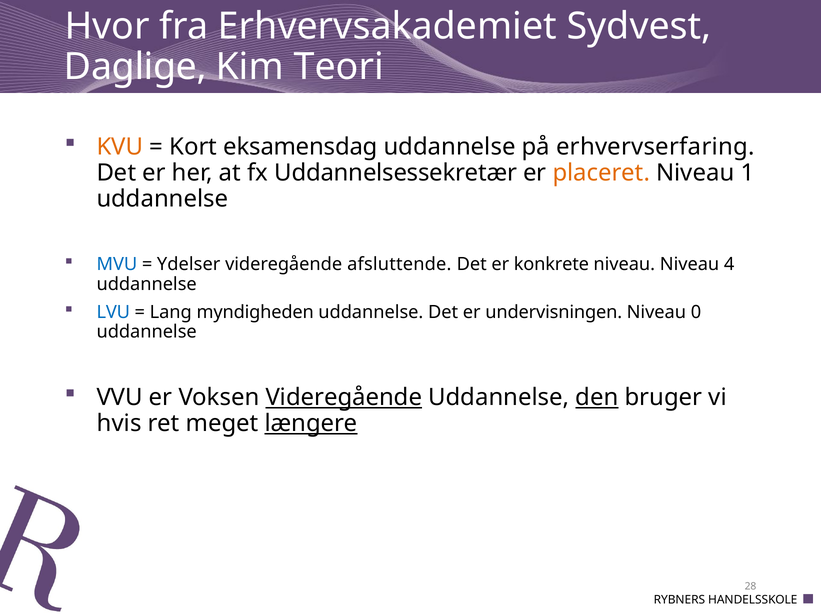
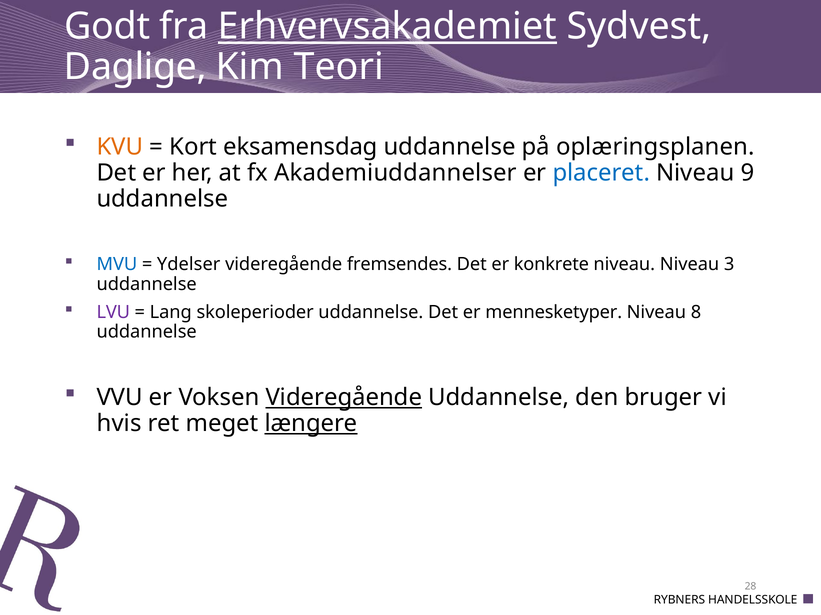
Hvor: Hvor -> Godt
Erhvervsakademiet underline: none -> present
erhvervserfaring: erhvervserfaring -> oplæringsplanen
Uddannelsessekretær: Uddannelsessekretær -> Akademiuddannelser
placeret colour: orange -> blue
1: 1 -> 9
afsluttende: afsluttende -> fremsendes
4: 4 -> 3
LVU colour: blue -> purple
myndigheden: myndigheden -> skoleperioder
undervisningen: undervisningen -> mennesketyper
0: 0 -> 8
den underline: present -> none
